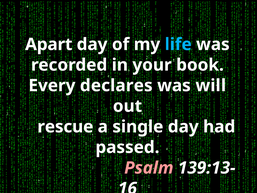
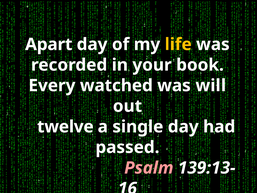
life colour: light blue -> yellow
declares: declares -> watched
rescue: rescue -> twelve
